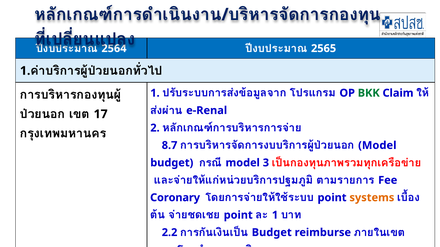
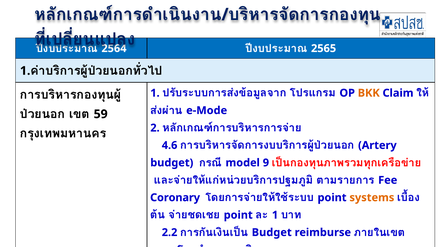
BKK colour: green -> orange
e-Renal: e-Renal -> e-Mode
17: 17 -> 59
8.7: 8.7 -> 4.6
Model at (377, 146): Model -> Artery
3: 3 -> 9
